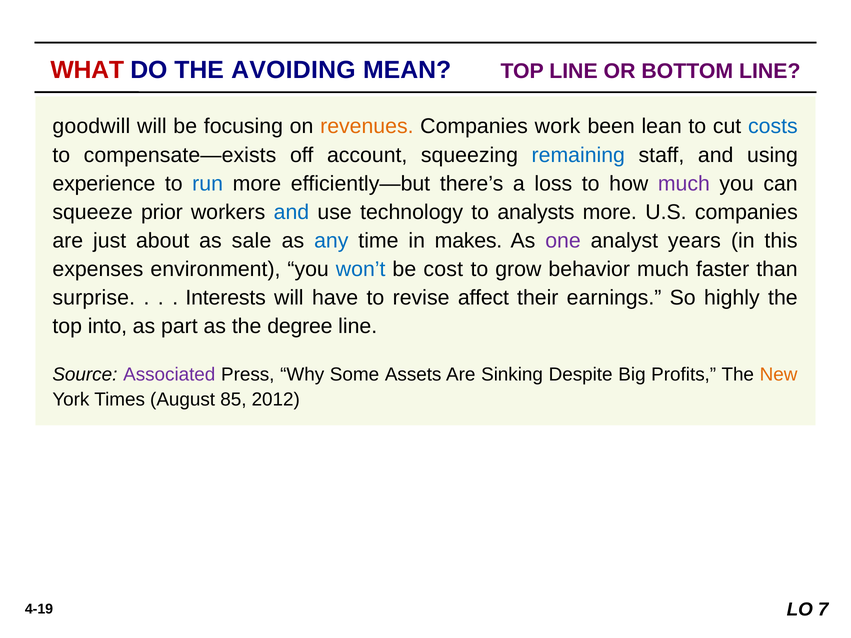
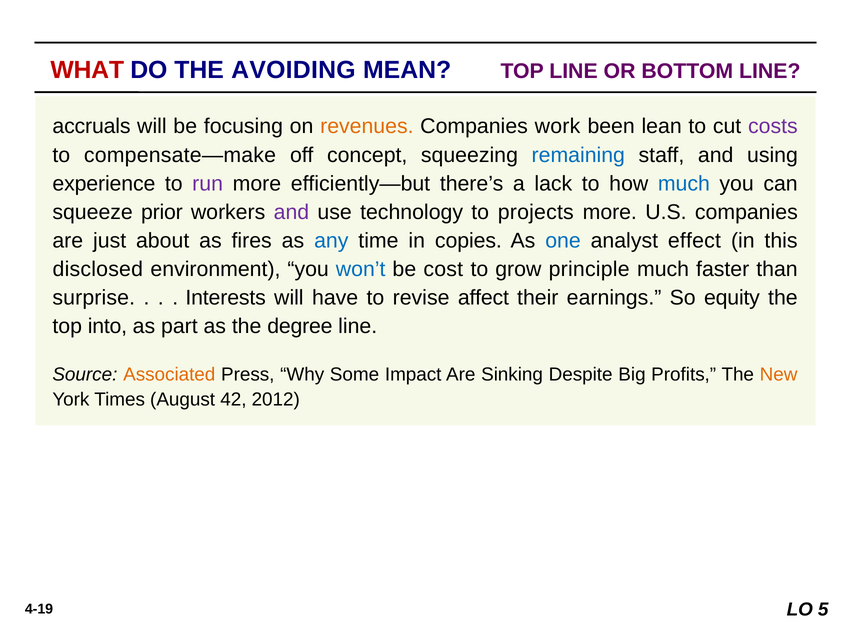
goodwill: goodwill -> accruals
costs colour: blue -> purple
compensate—exists: compensate—exists -> compensate—make
account: account -> concept
run colour: blue -> purple
loss: loss -> lack
much at (684, 184) colour: purple -> blue
and at (291, 212) colour: blue -> purple
analysts: analysts -> projects
sale: sale -> fires
makes: makes -> copies
one colour: purple -> blue
years: years -> effect
expenses: expenses -> disclosed
grow behavior: behavior -> principle
highly: highly -> equity
Associated colour: purple -> orange
Assets: Assets -> Impact
85: 85 -> 42
7: 7 -> 5
